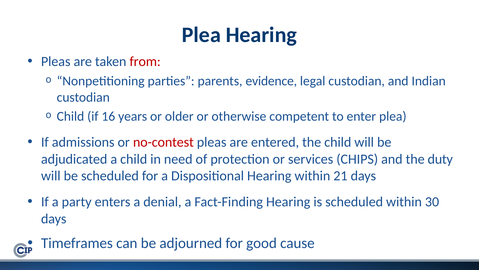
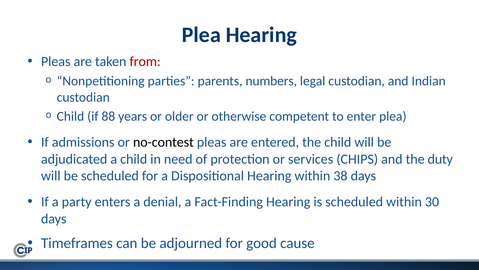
evidence: evidence -> numbers
16: 16 -> 88
no-contest colour: red -> black
21: 21 -> 38
